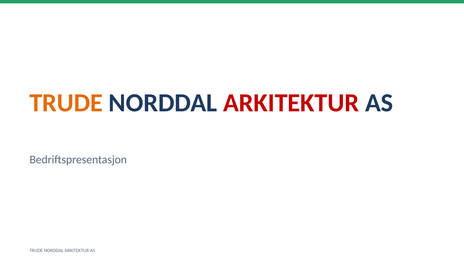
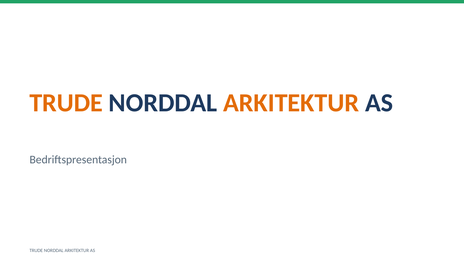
ARKITEKTUR at (291, 103) colour: red -> orange
